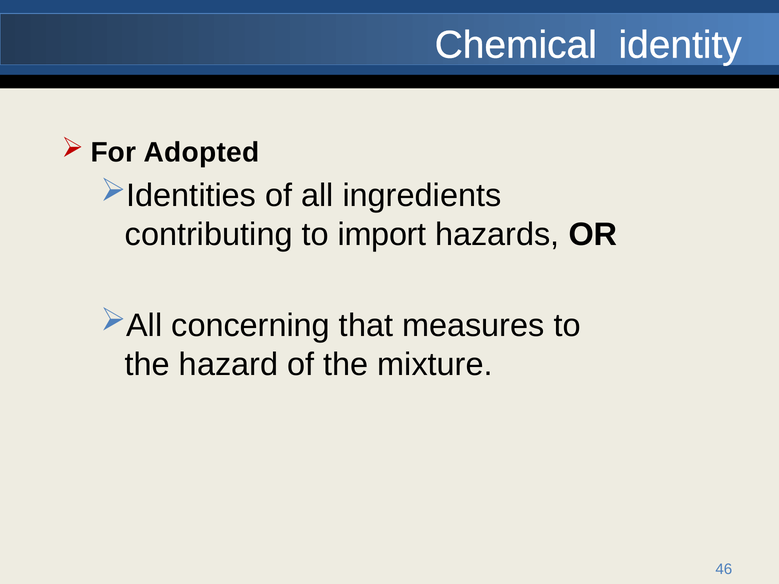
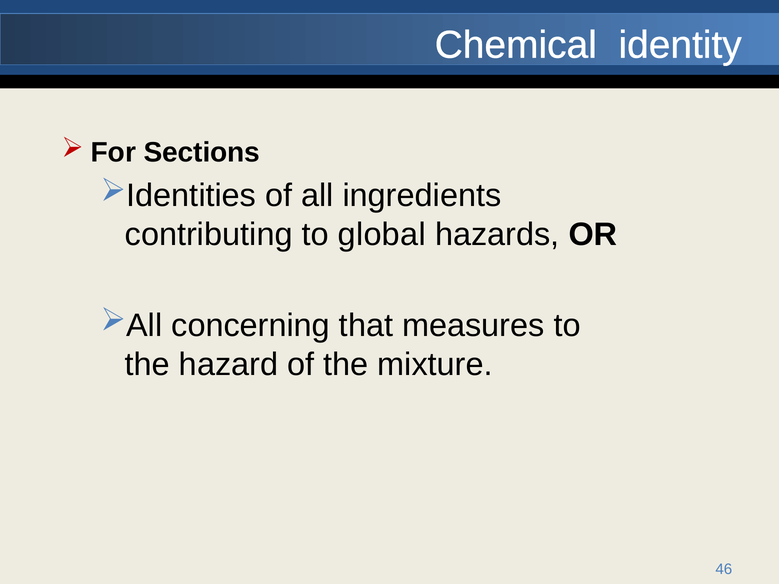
Adopted: Adopted -> Sections
import: import -> global
